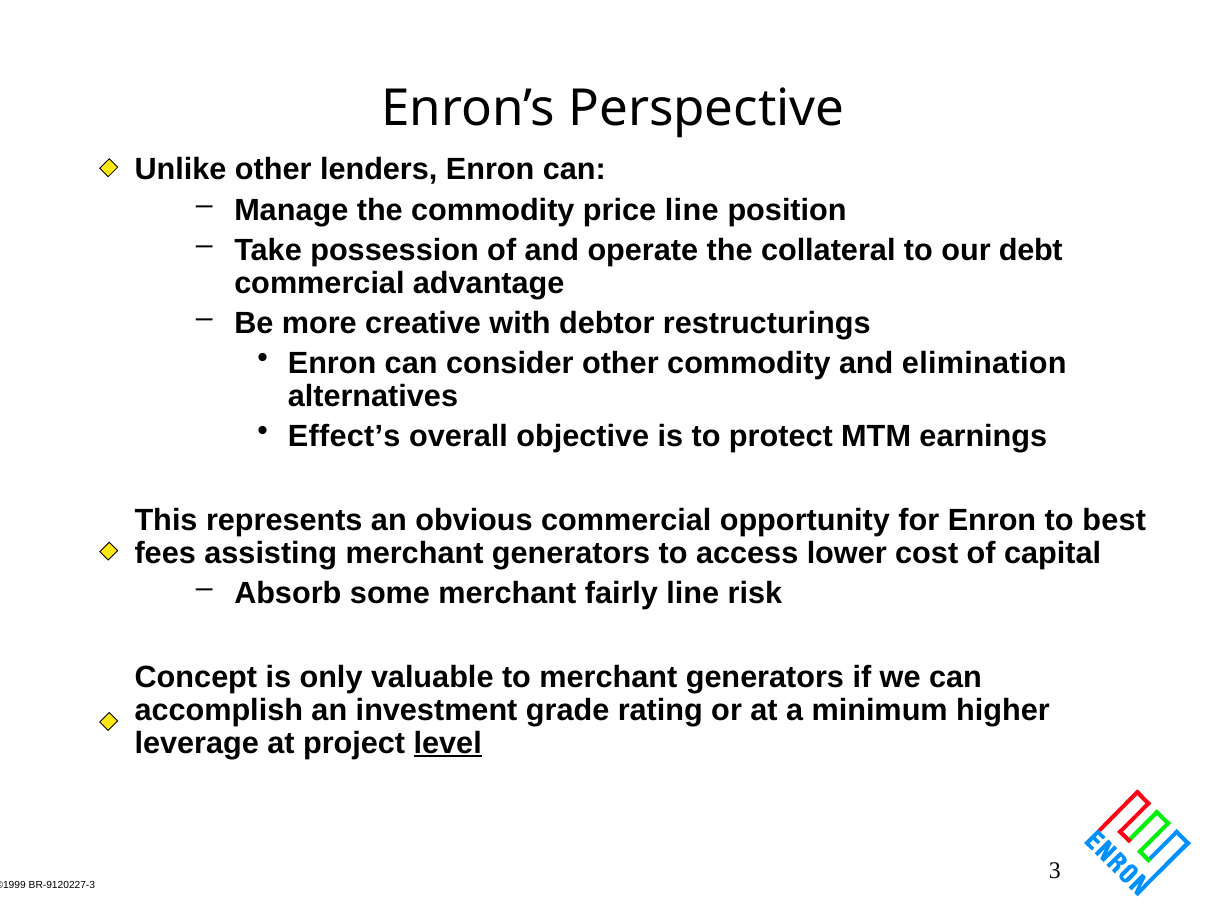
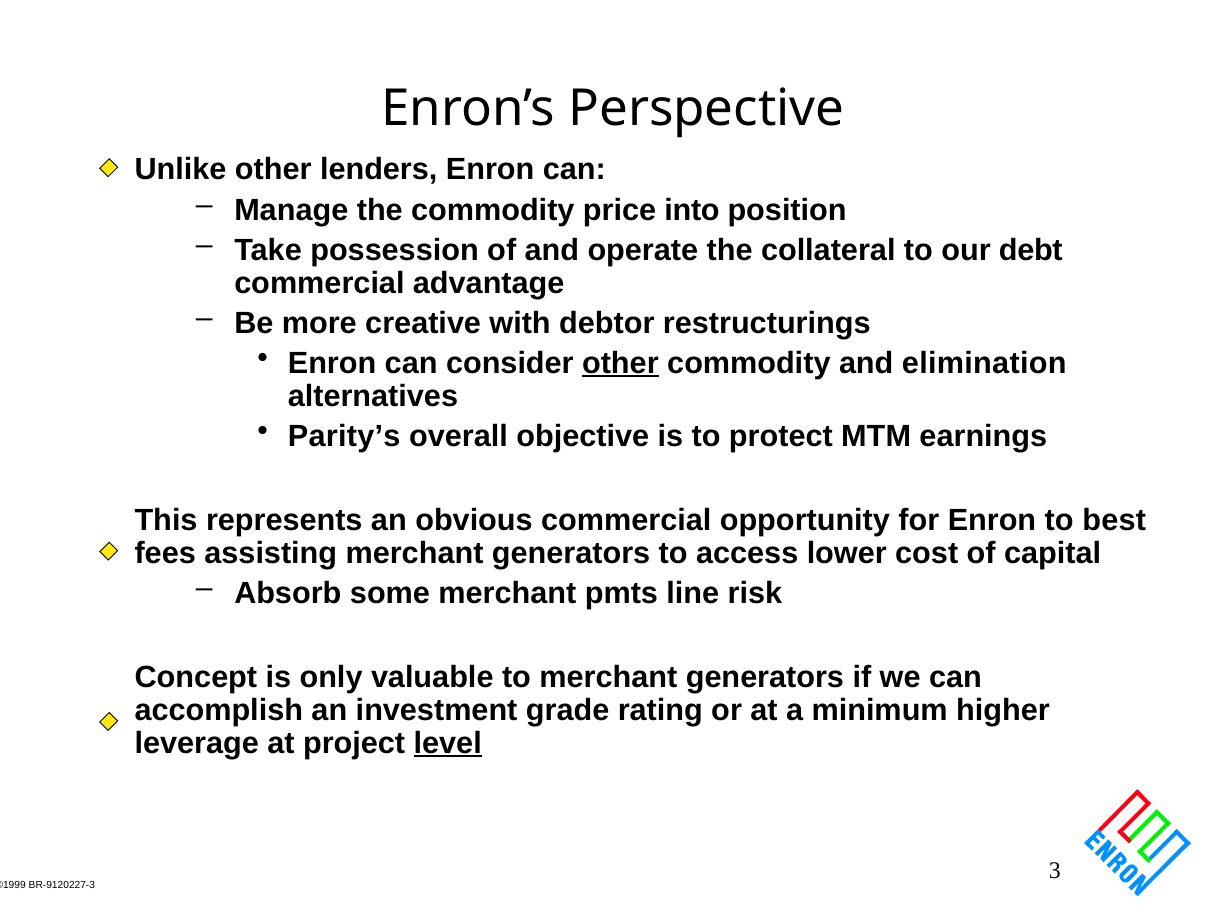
price line: line -> into
other at (620, 363) underline: none -> present
Effect’s: Effect’s -> Parity’s
fairly: fairly -> pmts
